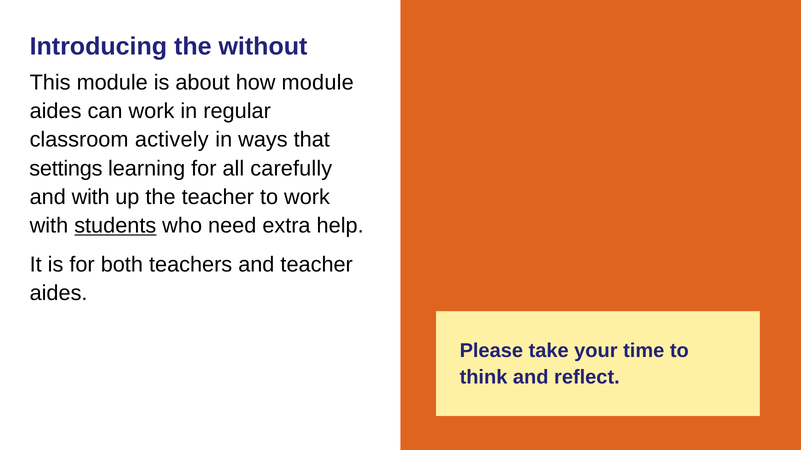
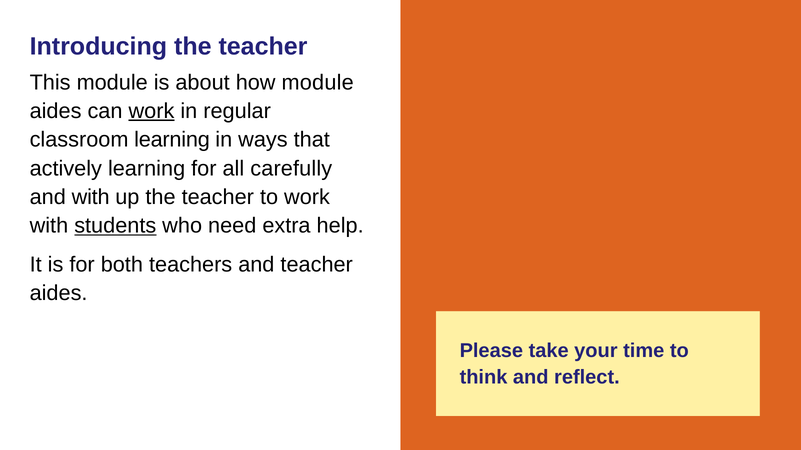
Introducing the without: without -> teacher
work at (151, 111) underline: none -> present
classroom actively: actively -> learning
settings: settings -> actively
